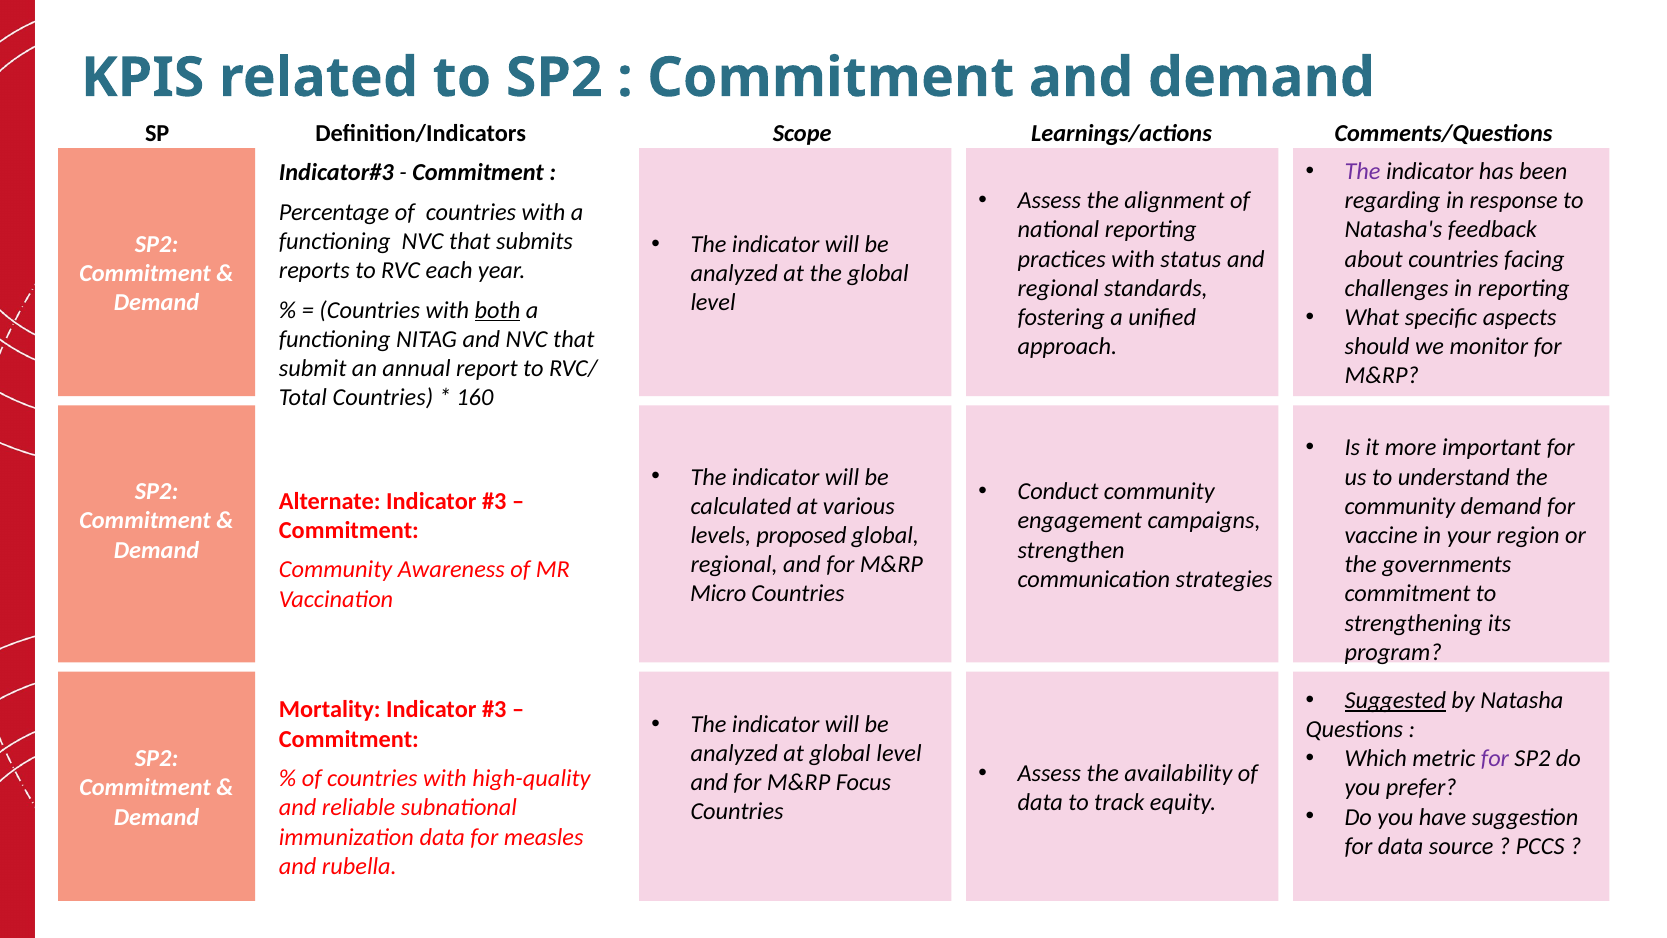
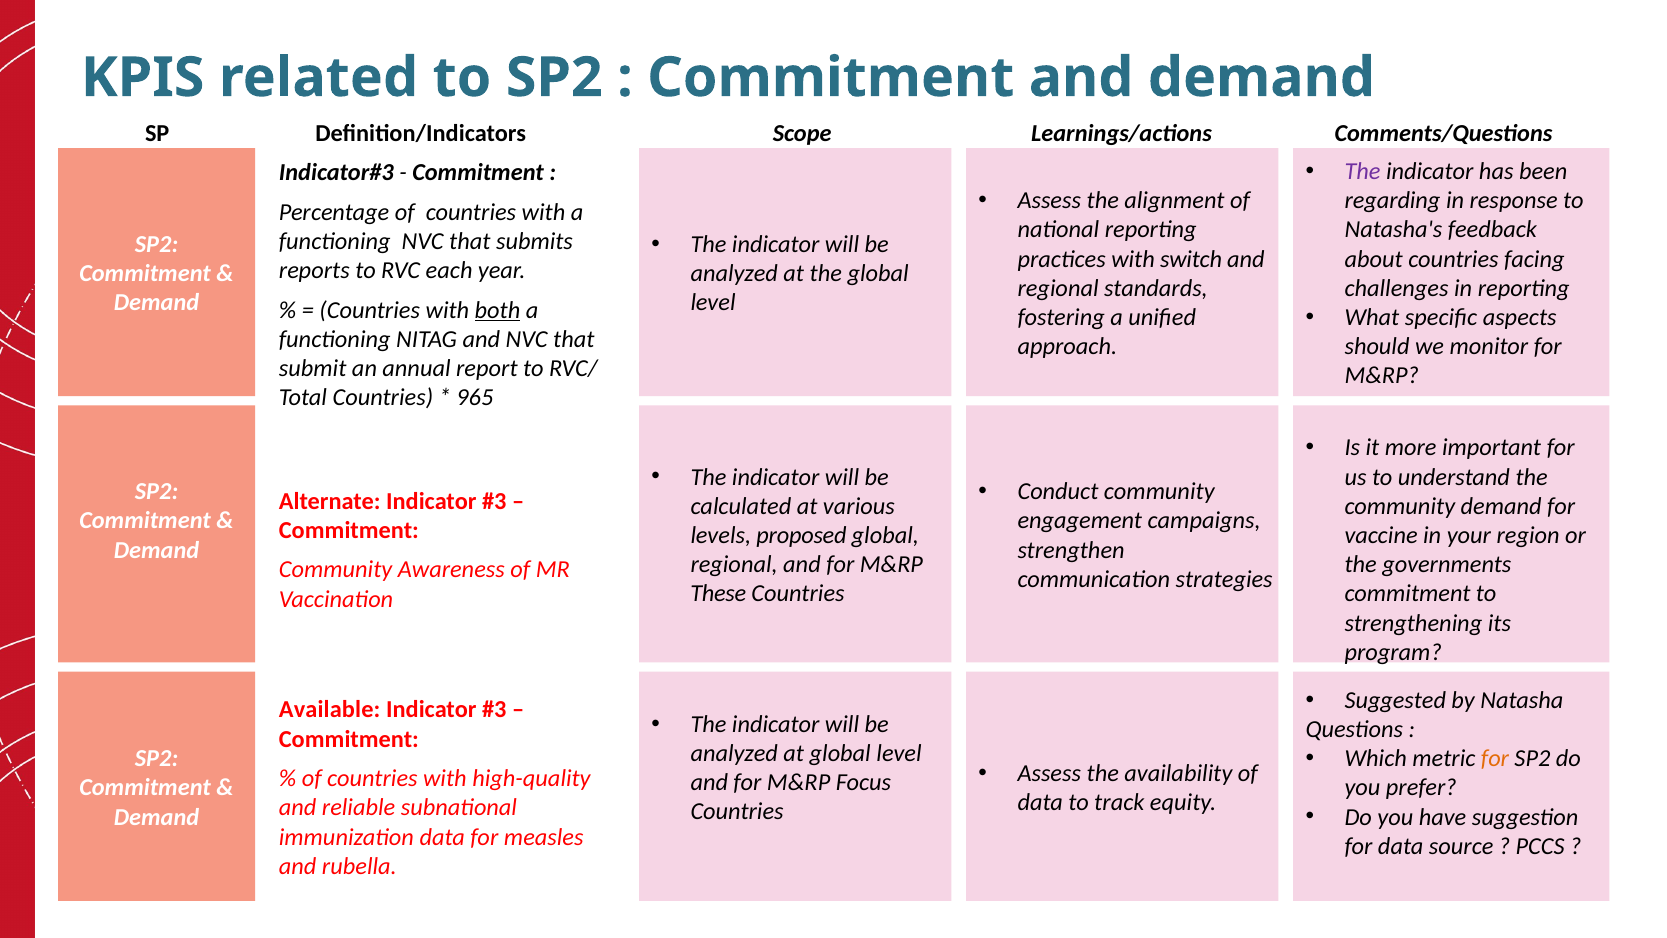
status: status -> switch
160: 160 -> 965
Micro: Micro -> These
Suggested underline: present -> none
Mortality: Mortality -> Available
for at (1495, 759) colour: purple -> orange
